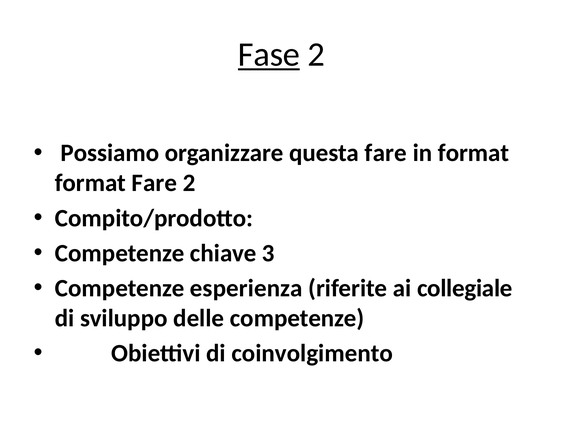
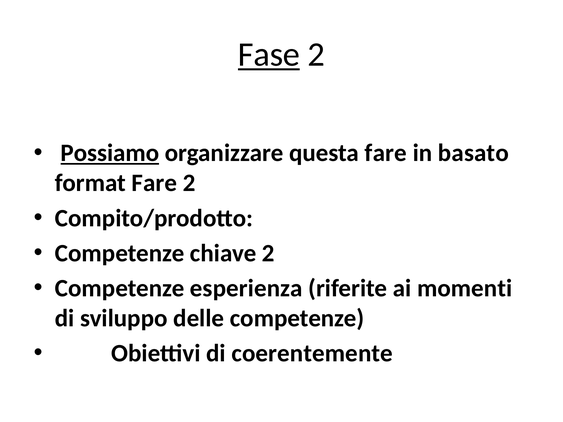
Possiamo underline: none -> present
in format: format -> basato
chiave 3: 3 -> 2
collegiale: collegiale -> momenti
coinvolgimento: coinvolgimento -> coerentemente
